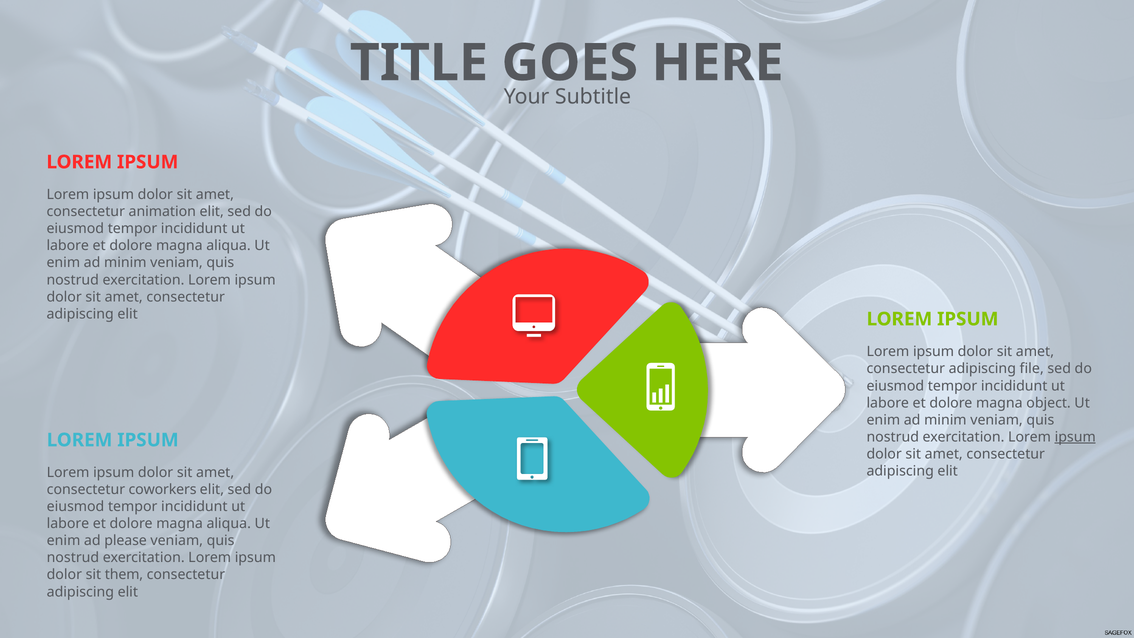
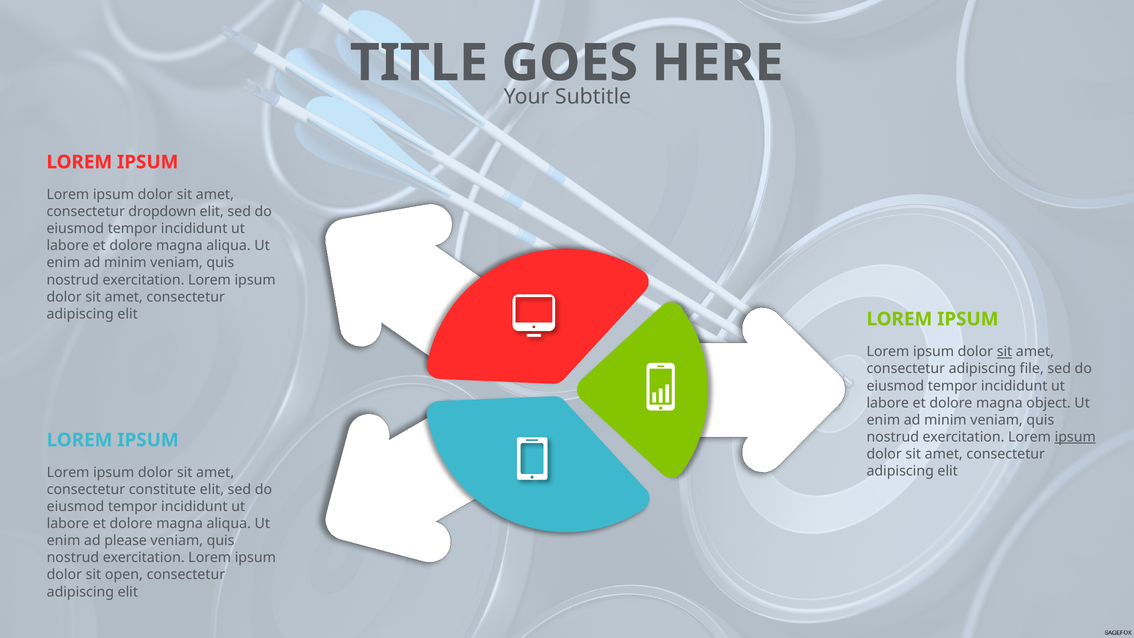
animation: animation -> dropdown
sit at (1004, 352) underline: none -> present
coworkers: coworkers -> constitute
them: them -> open
